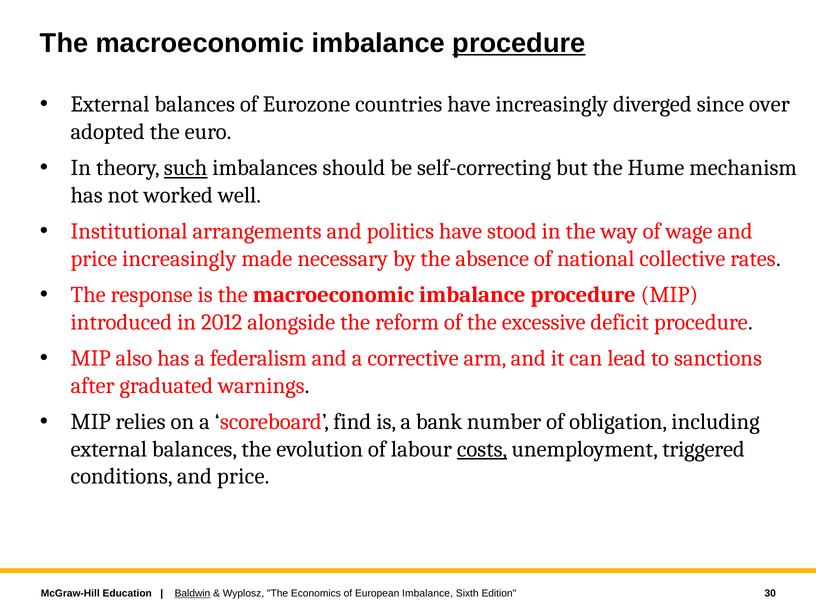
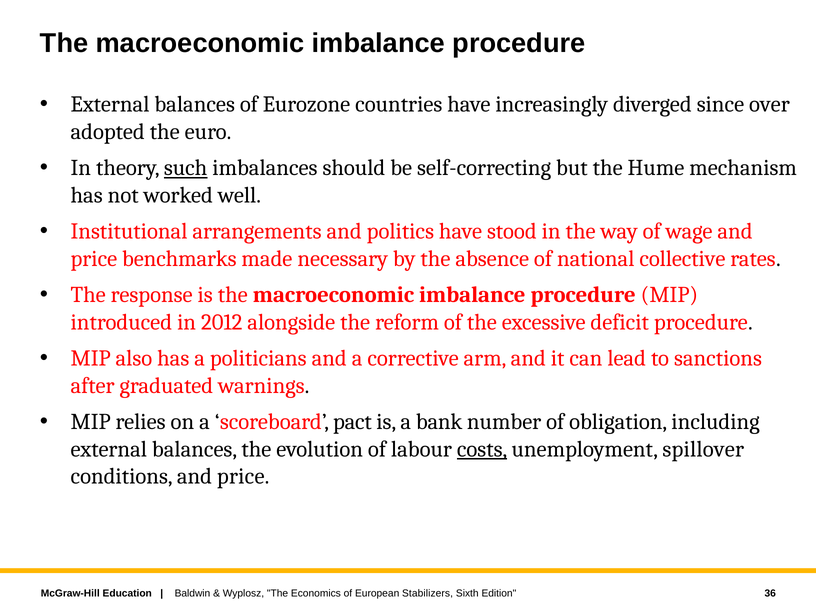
procedure at (519, 43) underline: present -> none
price increasingly: increasingly -> benchmarks
federalism: federalism -> politicians
find: find -> pact
triggered: triggered -> spillover
Baldwin underline: present -> none
European Imbalance: Imbalance -> Stabilizers
30: 30 -> 36
